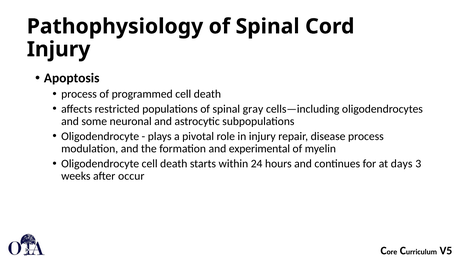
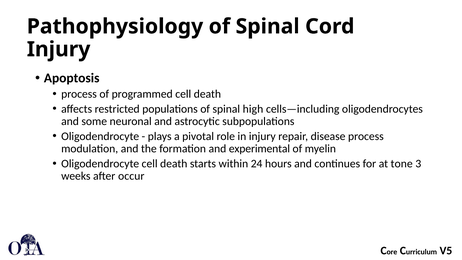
gray: gray -> high
days: days -> tone
